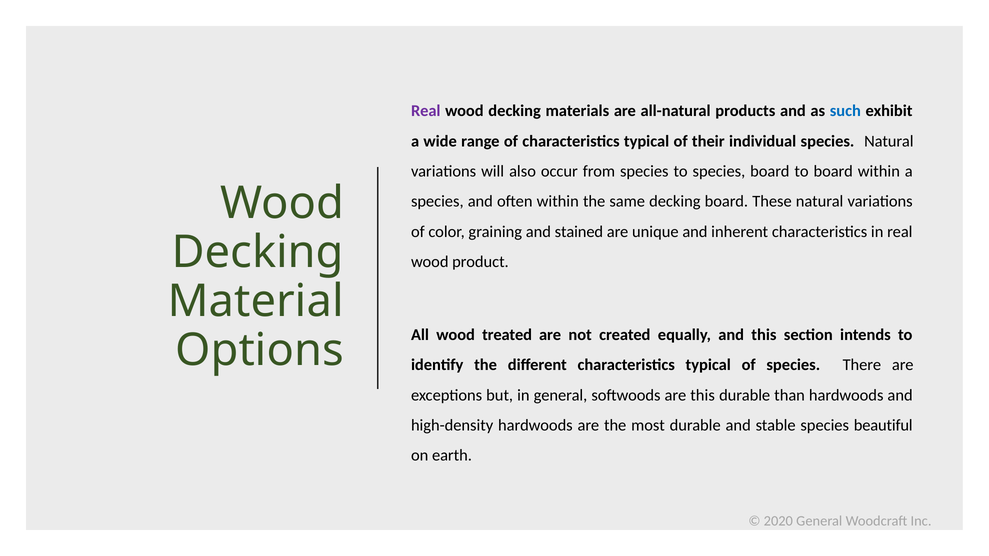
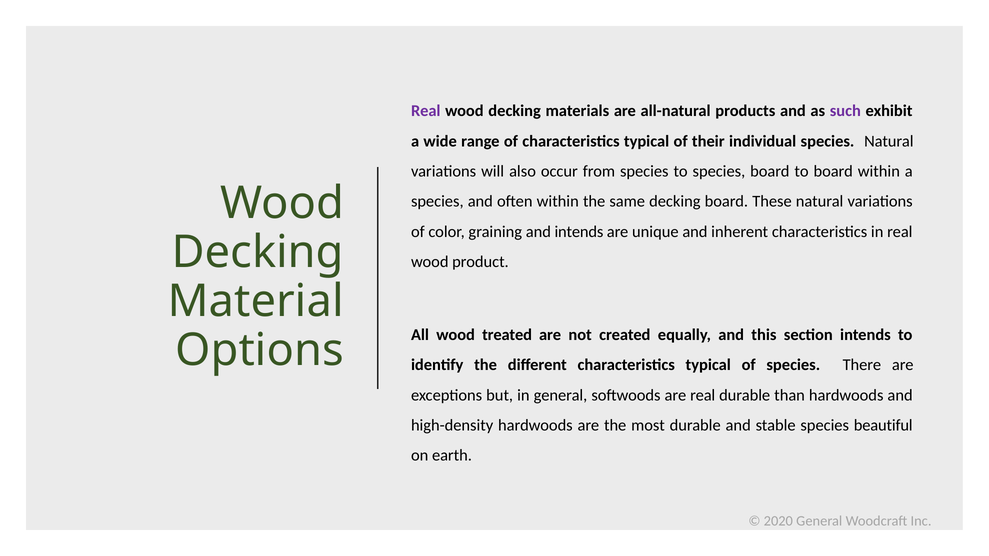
such colour: blue -> purple
and stained: stained -> intends
are this: this -> real
